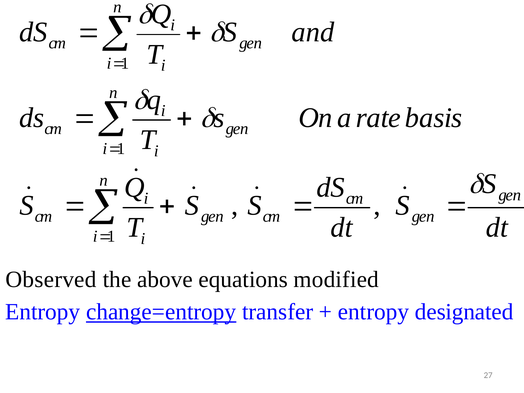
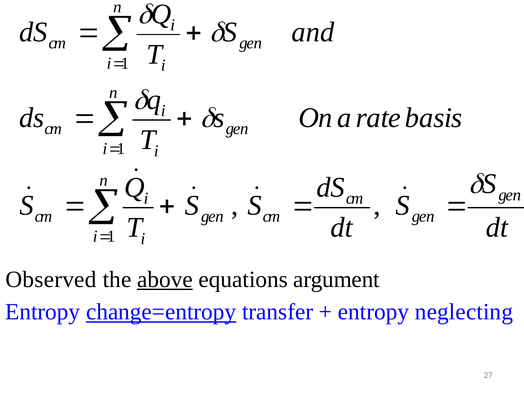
above underline: none -> present
modified: modified -> argument
designated: designated -> neglecting
